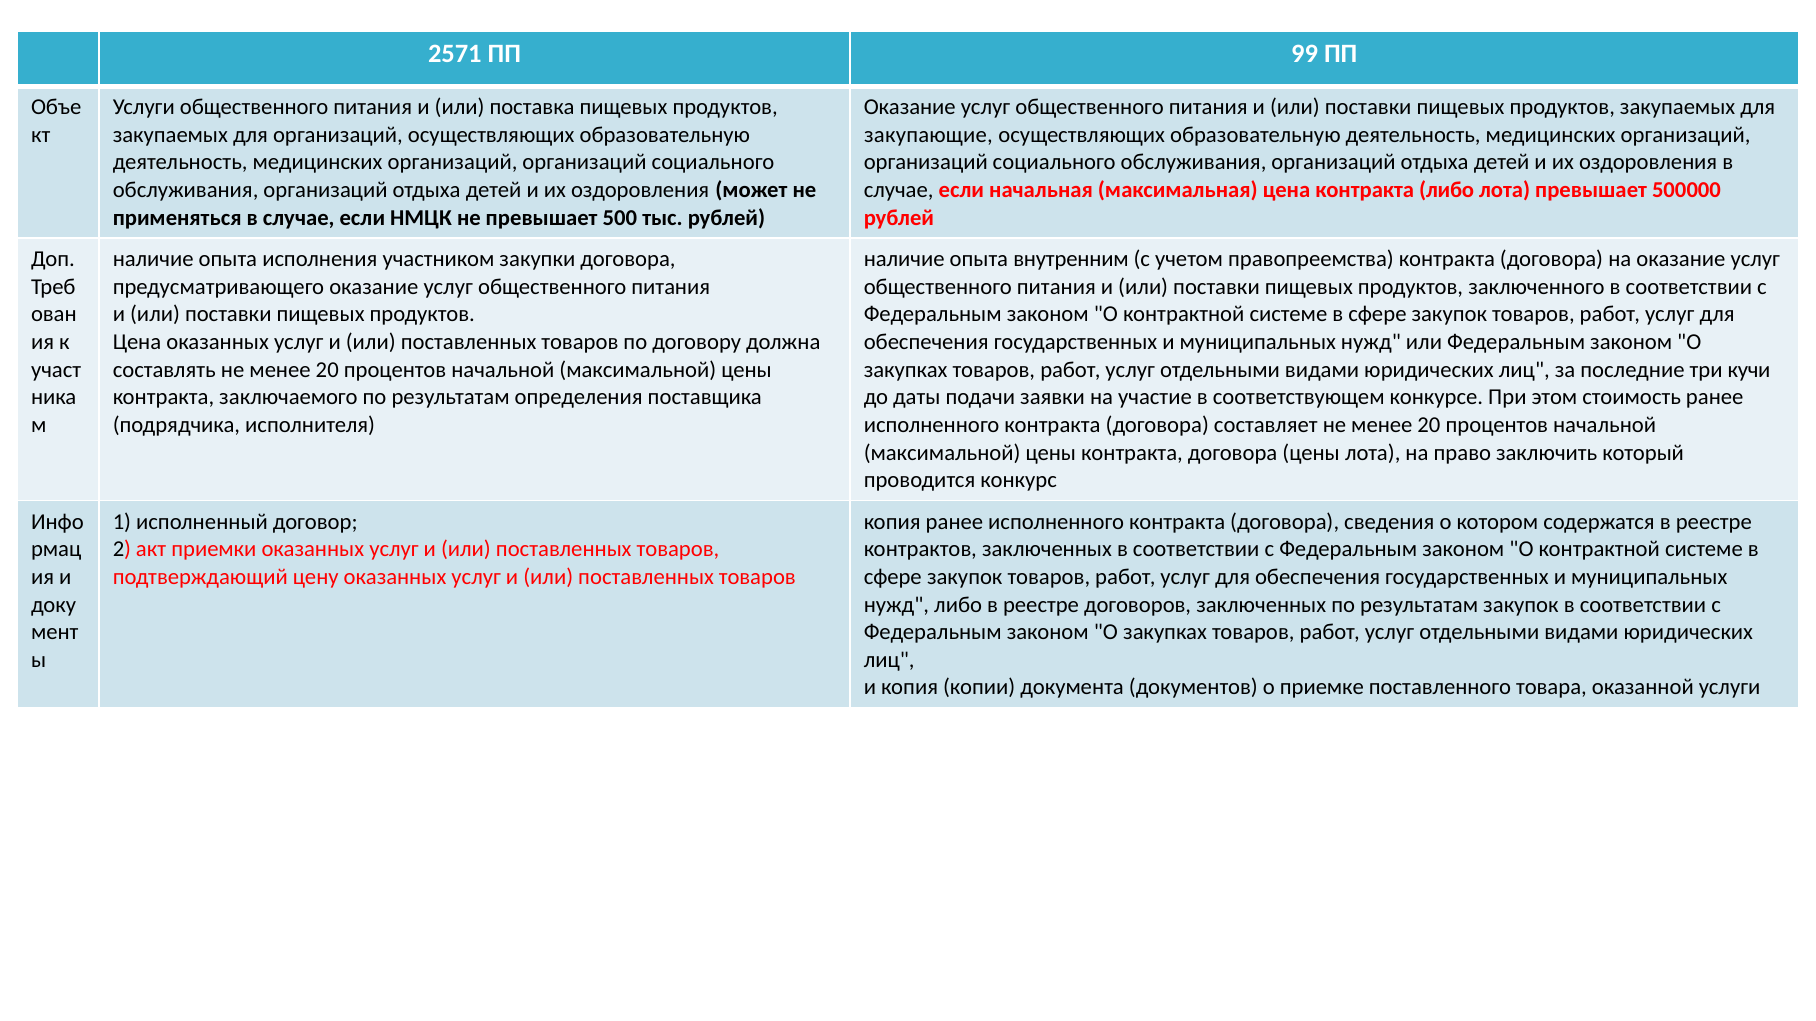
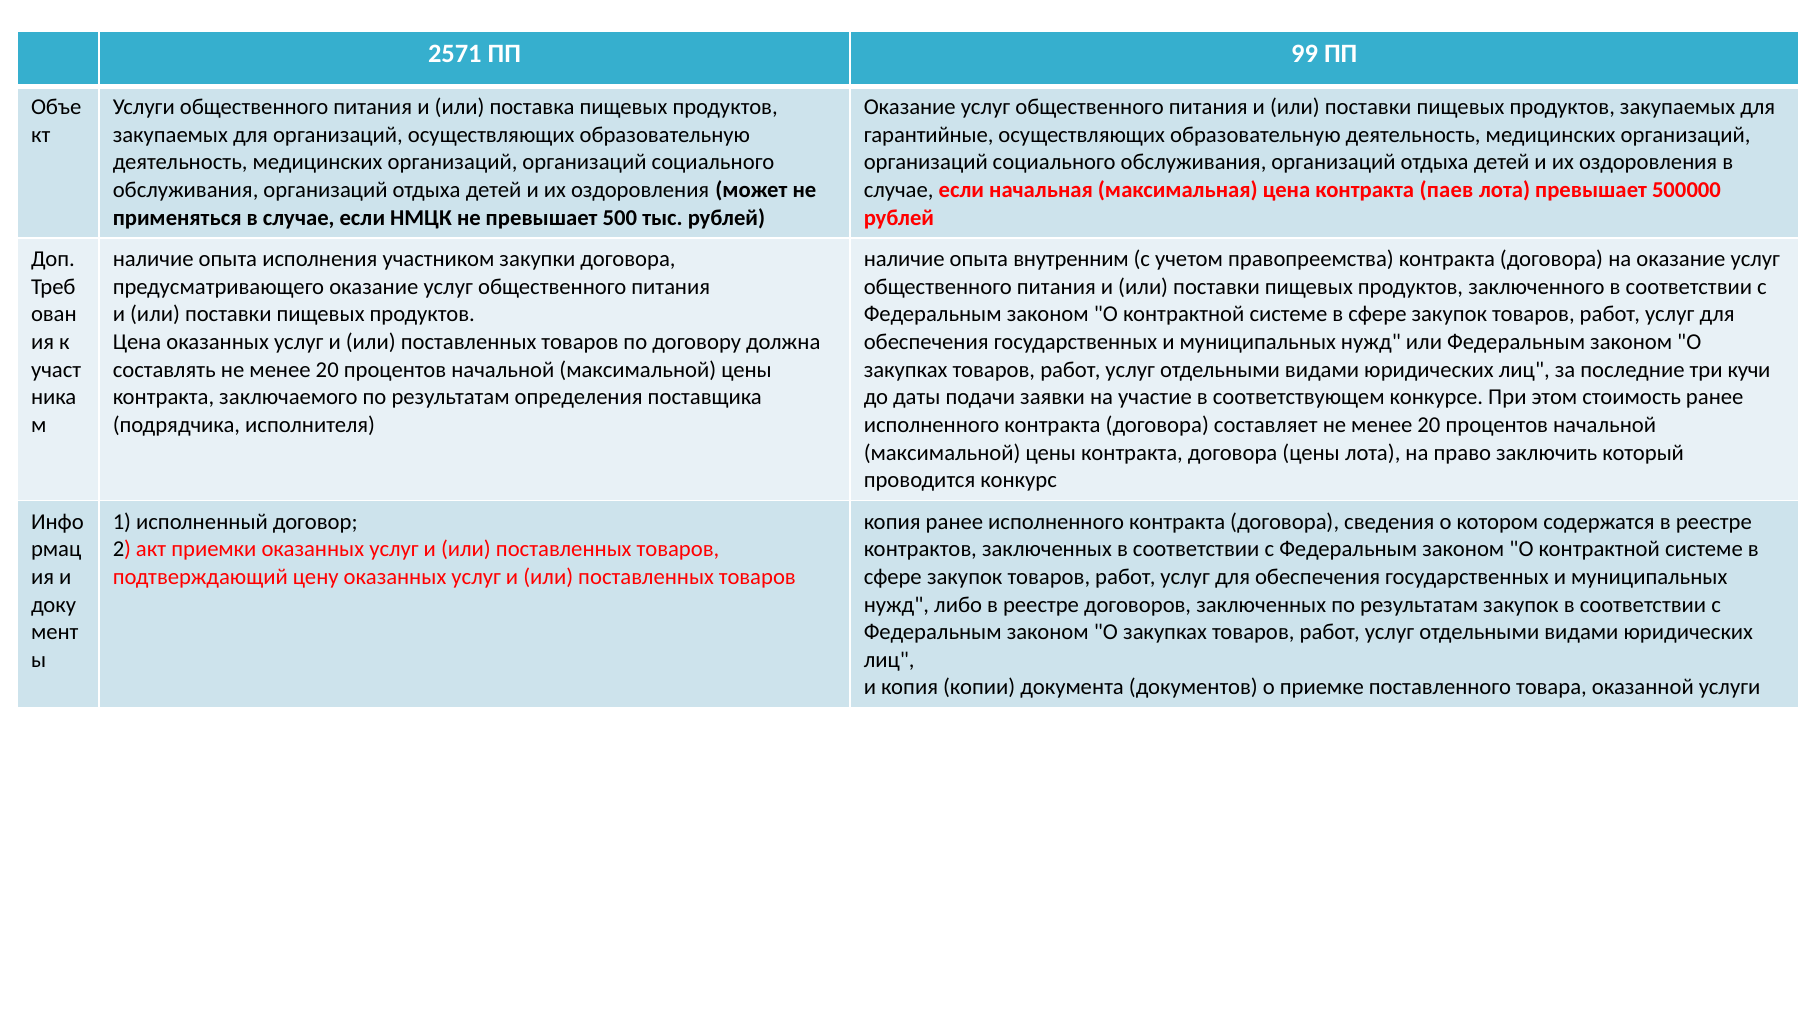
закупающие: закупающие -> гарантийные
контракта либо: либо -> паев
